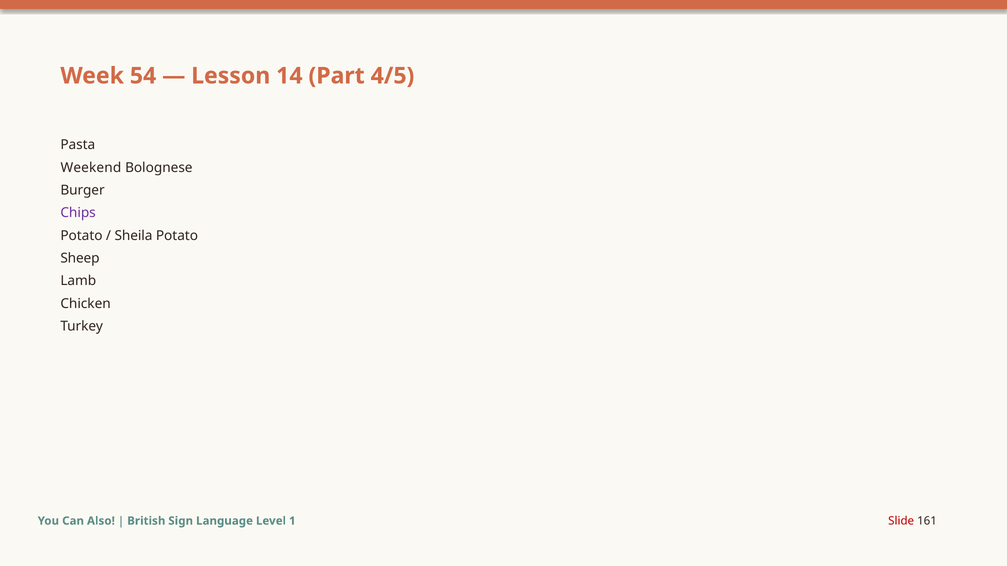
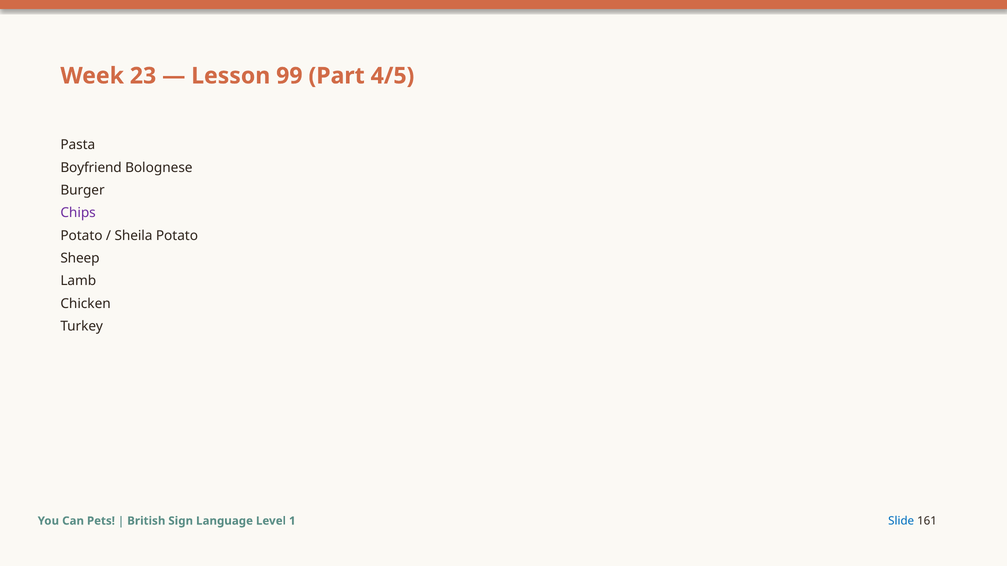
54: 54 -> 23
14: 14 -> 99
Weekend: Weekend -> Boyfriend
Also: Also -> Pets
Slide colour: red -> blue
